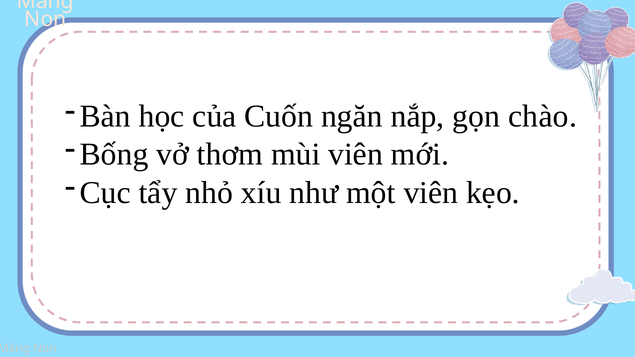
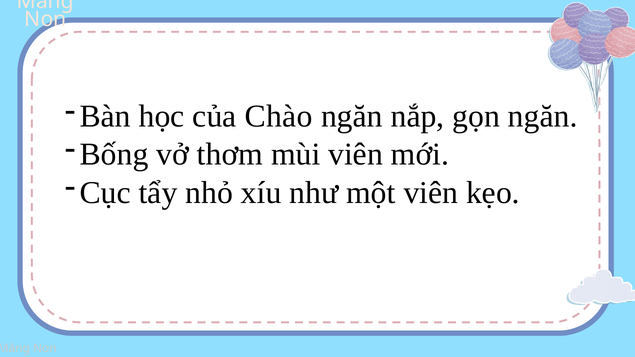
Cuốn: Cuốn -> Chào
gọn chào: chào -> ngăn
